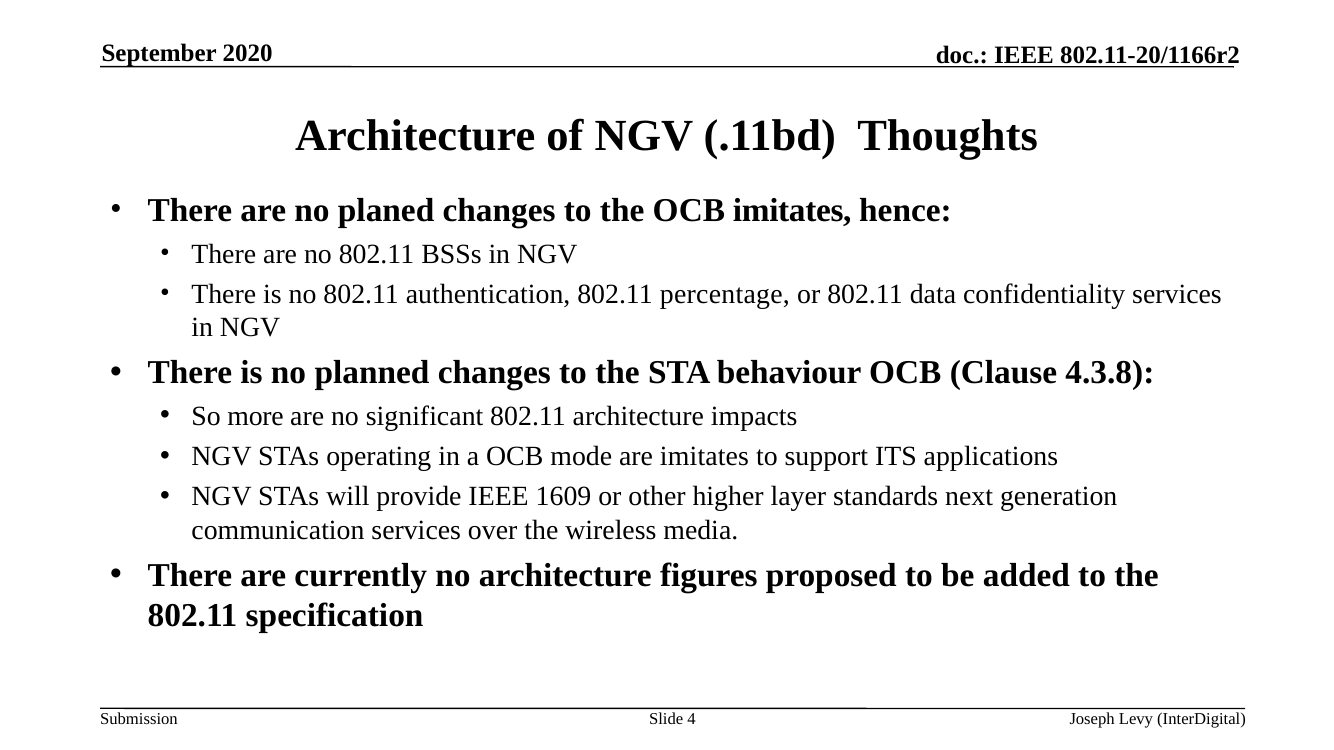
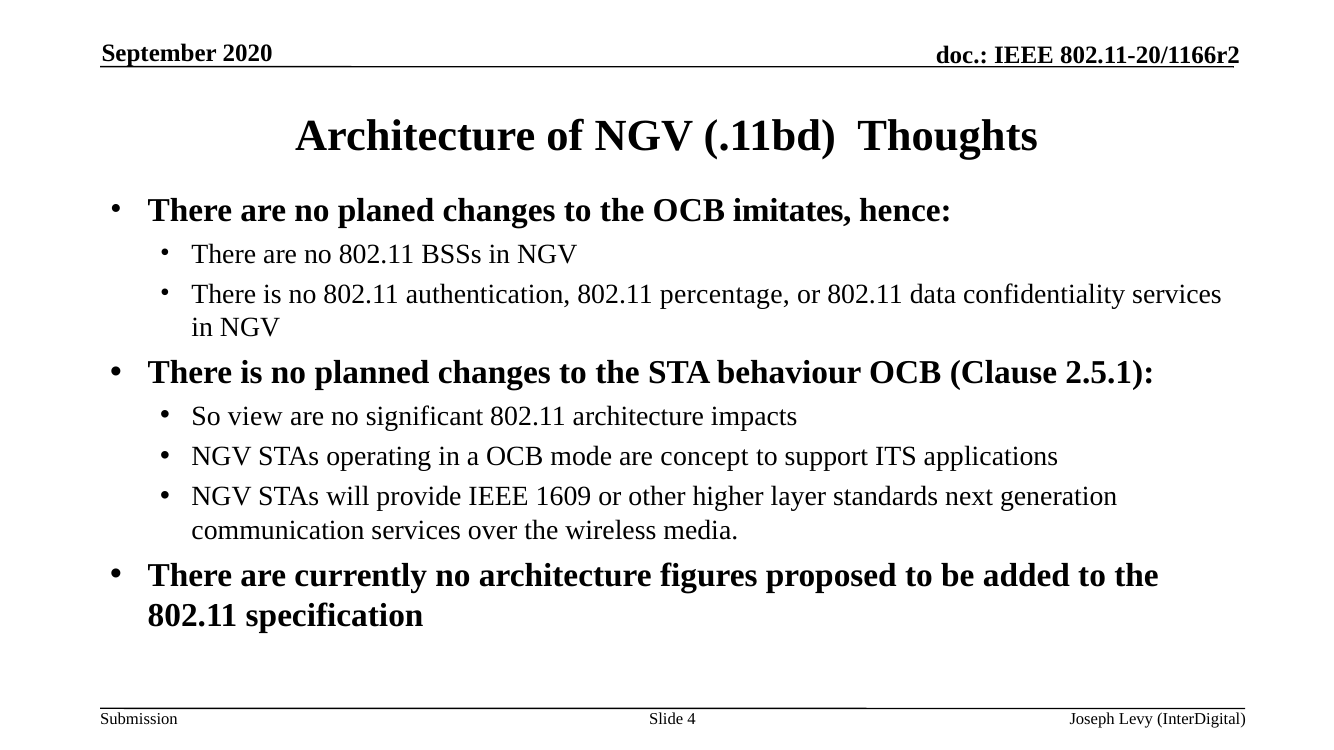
4.3.8: 4.3.8 -> 2.5.1
more: more -> view
are imitates: imitates -> concept
